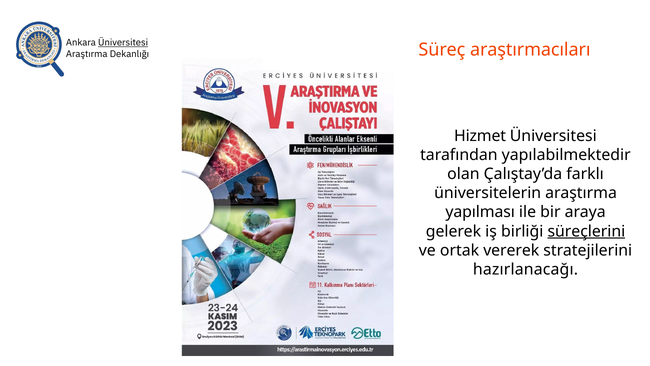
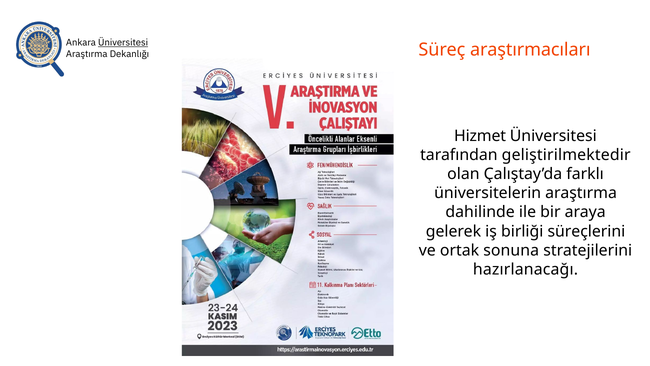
yapılabilmektedir: yapılabilmektedir -> geliştirilmektedir
yapılması: yapılması -> dahilinde
süreçlerini underline: present -> none
vererek: vererek -> sonuna
